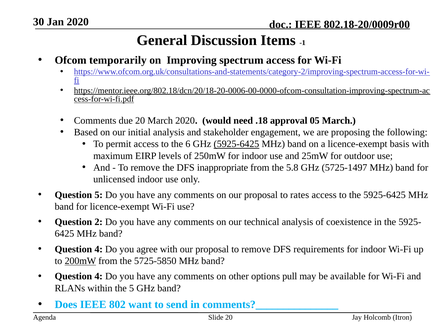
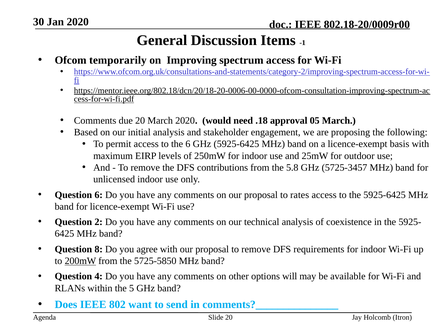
5925-6425 at (236, 144) underline: present -> none
inappropriate: inappropriate -> contributions
5725-1497: 5725-1497 -> 5725-3457
Question 5: 5 -> 6
4 at (99, 249): 4 -> 8
pull: pull -> will
